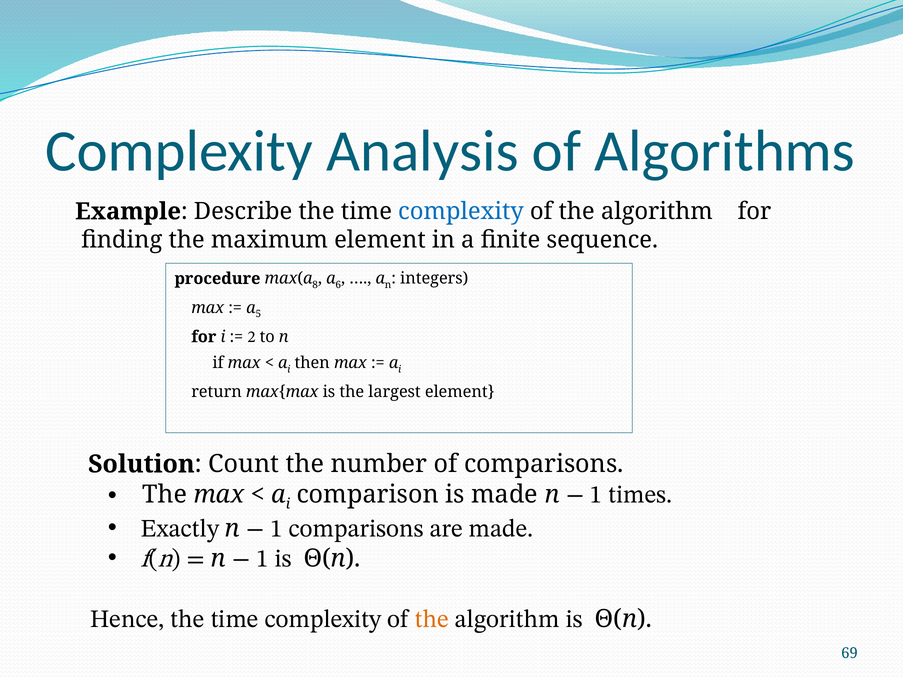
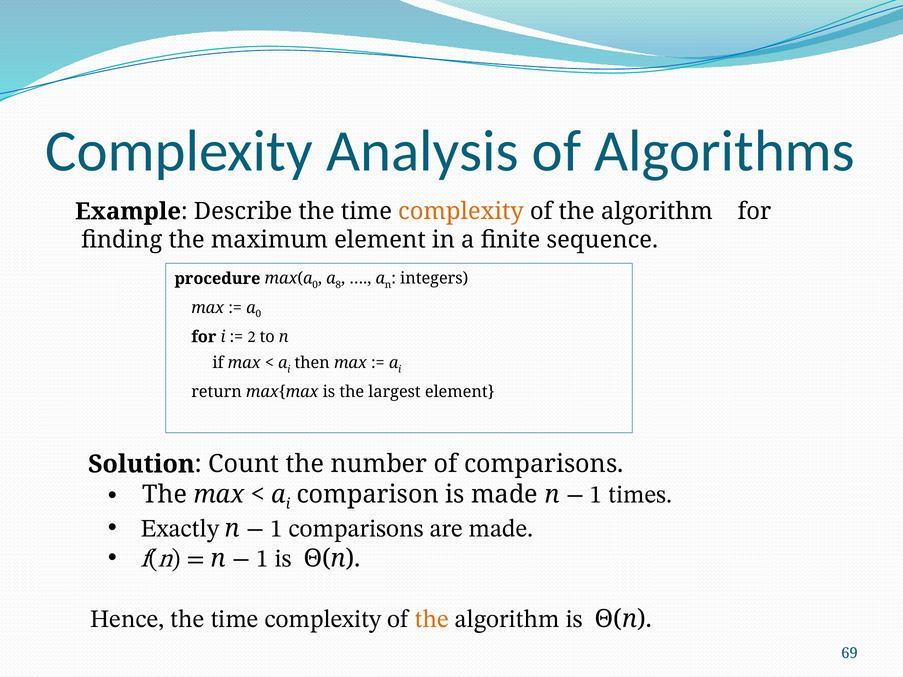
complexity at (461, 212) colour: blue -> orange
8 at (315, 285): 8 -> 0
6: 6 -> 8
a 5: 5 -> 0
